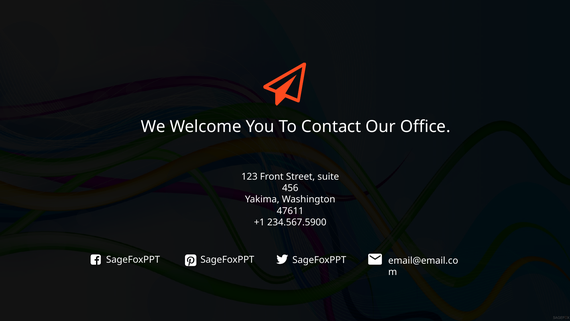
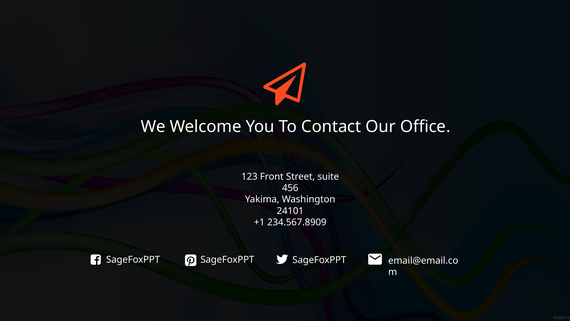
47611: 47611 -> 24101
234.567.5900: 234.567.5900 -> 234.567.8909
